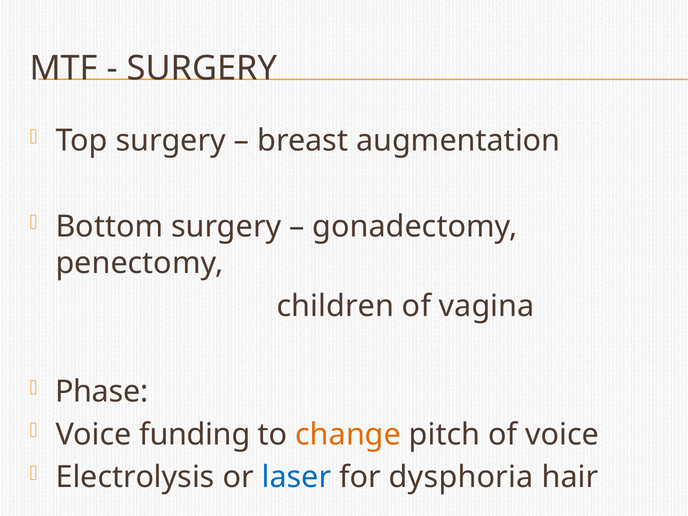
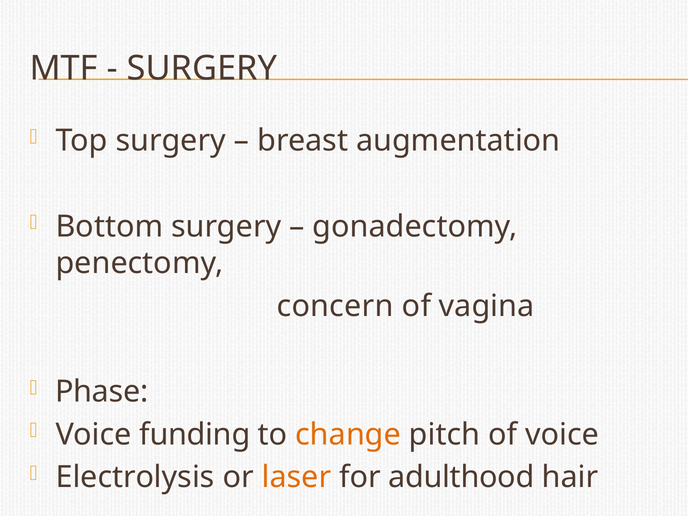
children: children -> concern
laser colour: blue -> orange
dysphoria: dysphoria -> adulthood
